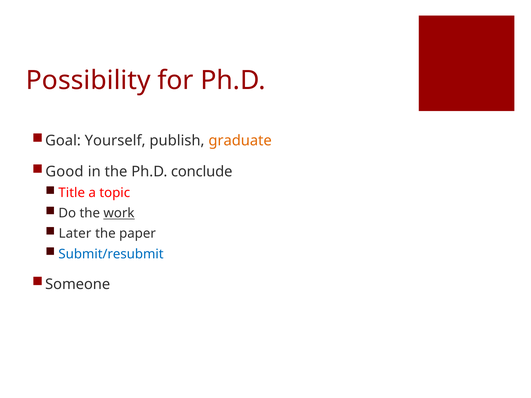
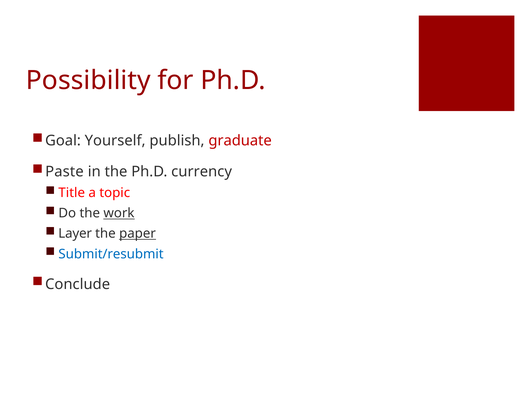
graduate colour: orange -> red
Good: Good -> Paste
conclude: conclude -> currency
Later: Later -> Layer
paper underline: none -> present
Someone: Someone -> Conclude
